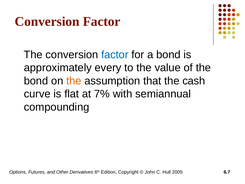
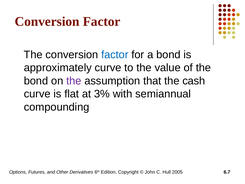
approximately every: every -> curve
the at (74, 81) colour: orange -> purple
7%: 7% -> 3%
